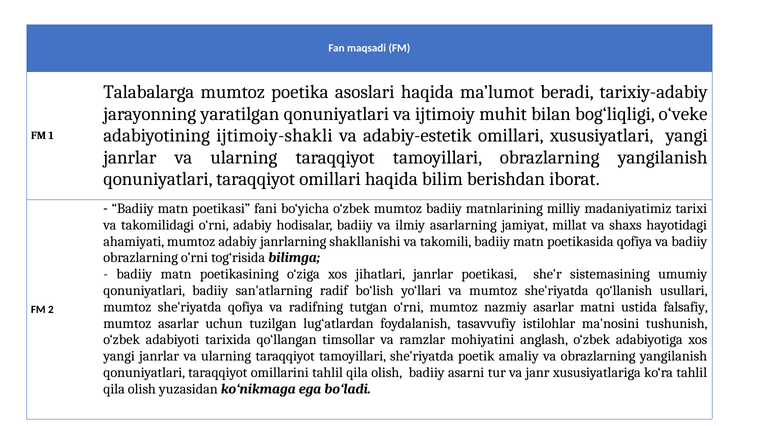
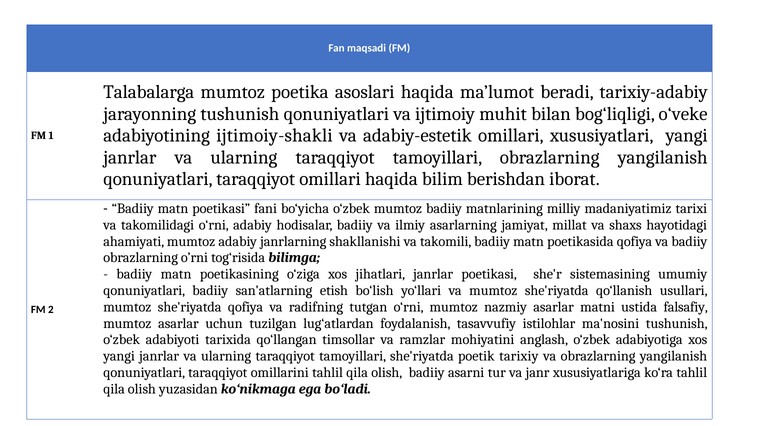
jarayonning yaratilgan: yaratilgan -> tushunish
radif: radif -> etish
amaliy: amaliy -> tarixiy
